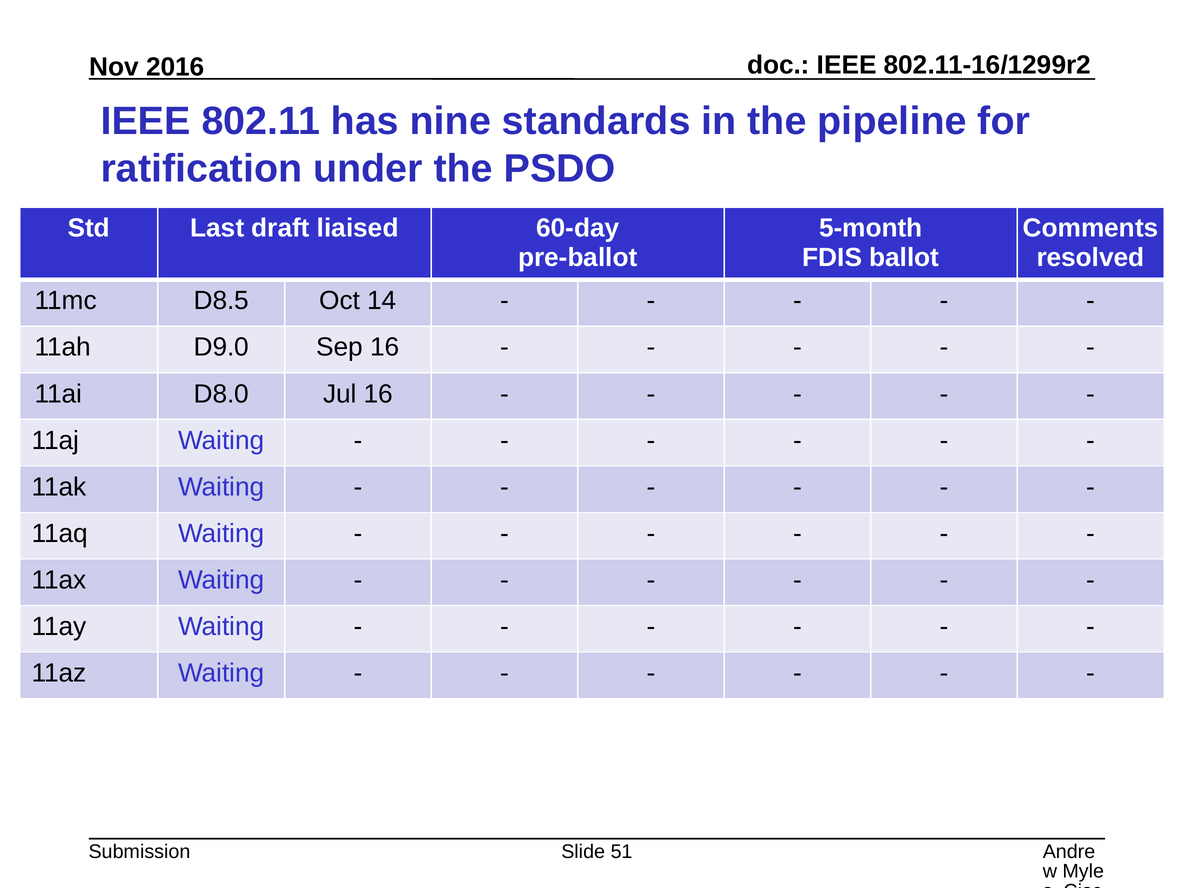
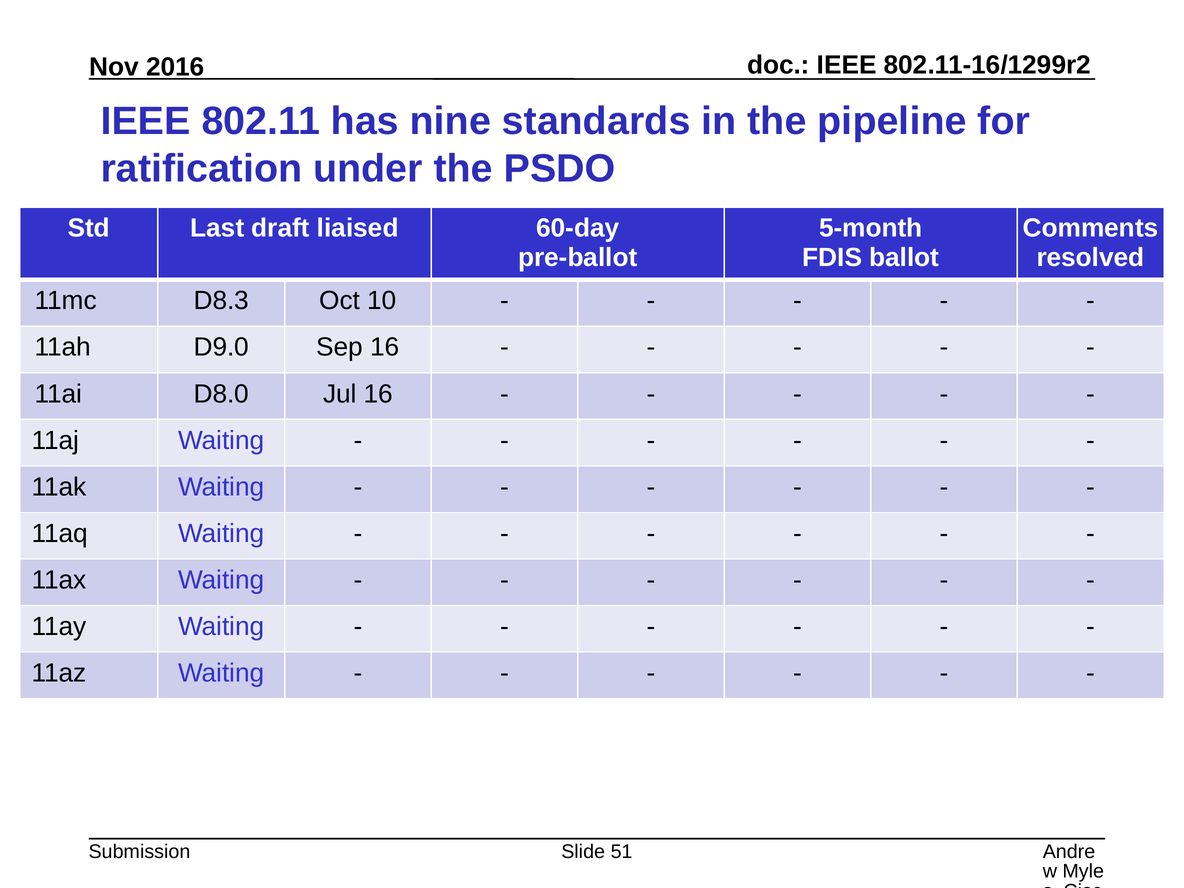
D8.5: D8.5 -> D8.3
14: 14 -> 10
